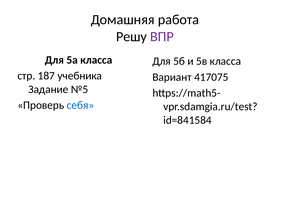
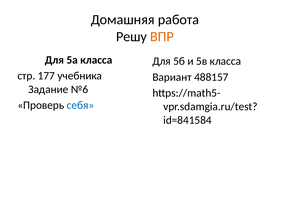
ВПР colour: purple -> orange
187: 187 -> 177
417075: 417075 -> 488157
№5: №5 -> №6
